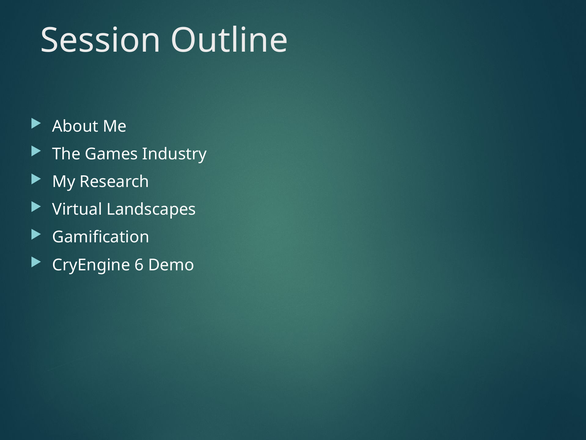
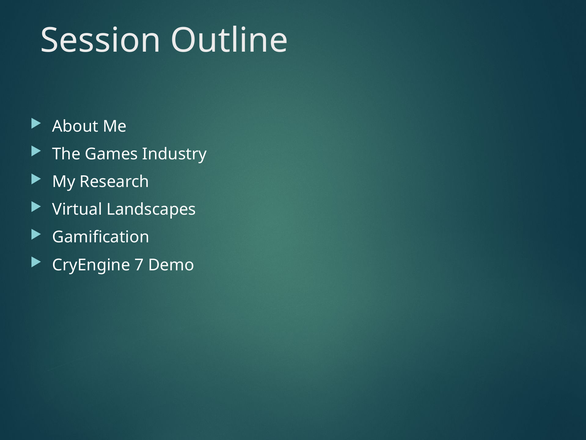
6: 6 -> 7
